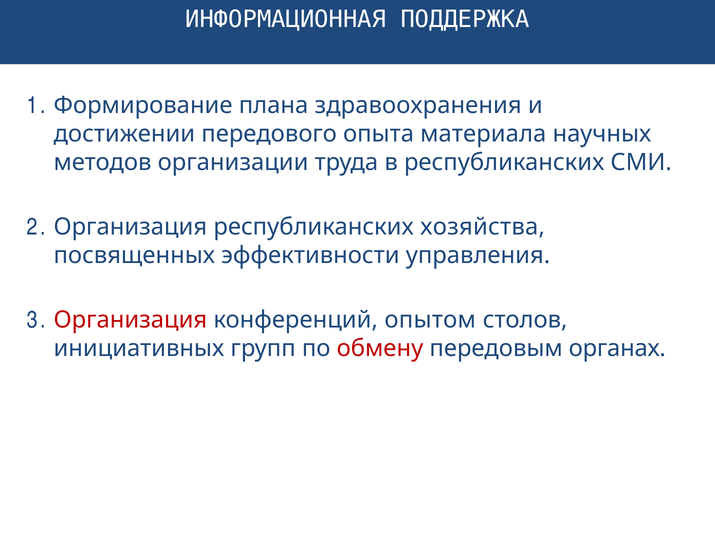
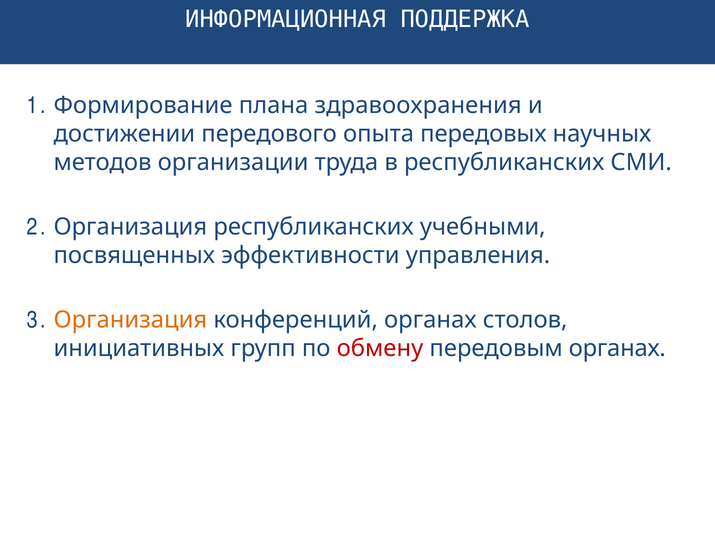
материала: материала -> передовых
хозяйства: хозяйства -> учебными
Организация at (130, 320) colour: red -> orange
конференций опытом: опытом -> органах
